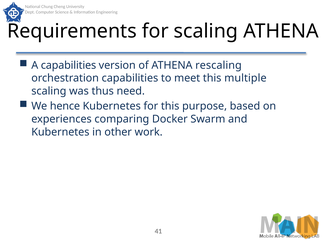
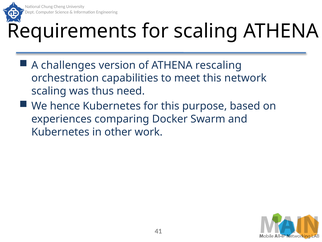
A capabilities: capabilities -> challenges
multiple: multiple -> network
